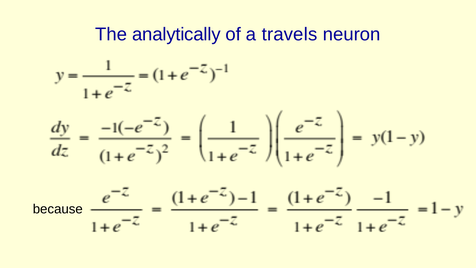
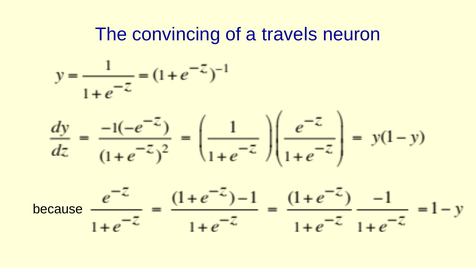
analytically: analytically -> convincing
